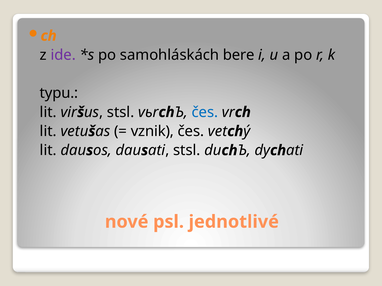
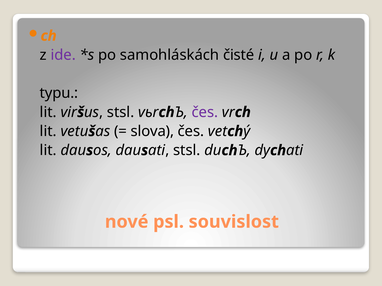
bere: bere -> čisté
čes at (205, 112) colour: blue -> purple
vznik: vznik -> slova
jednotlivé: jednotlivé -> souvislost
